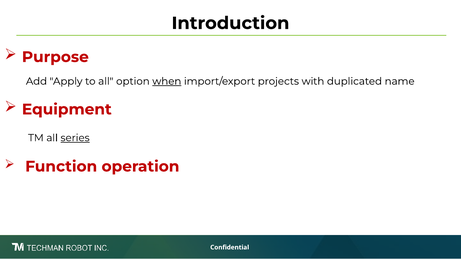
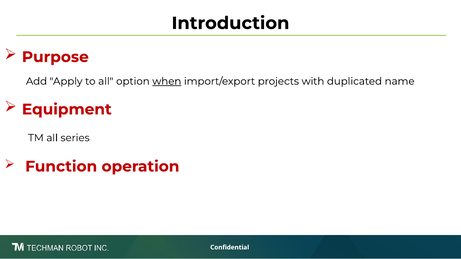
series underline: present -> none
